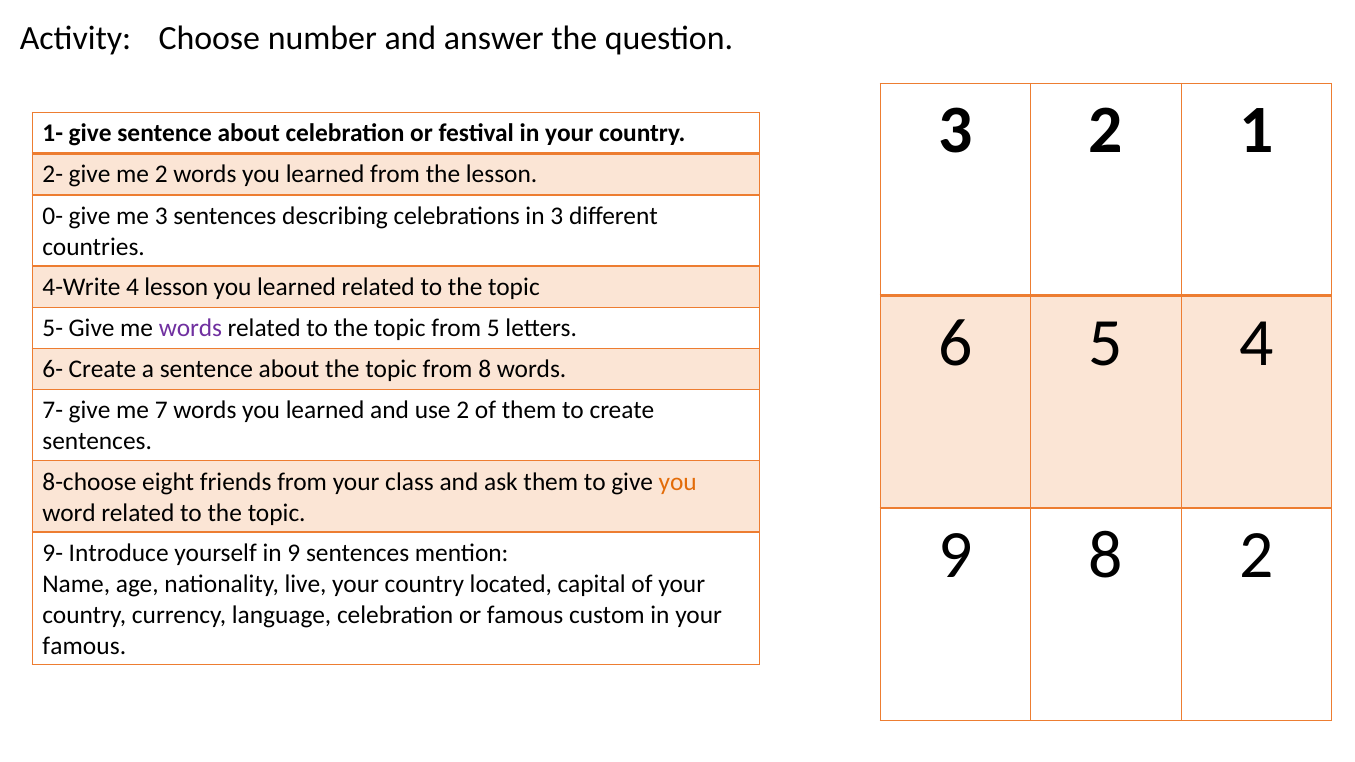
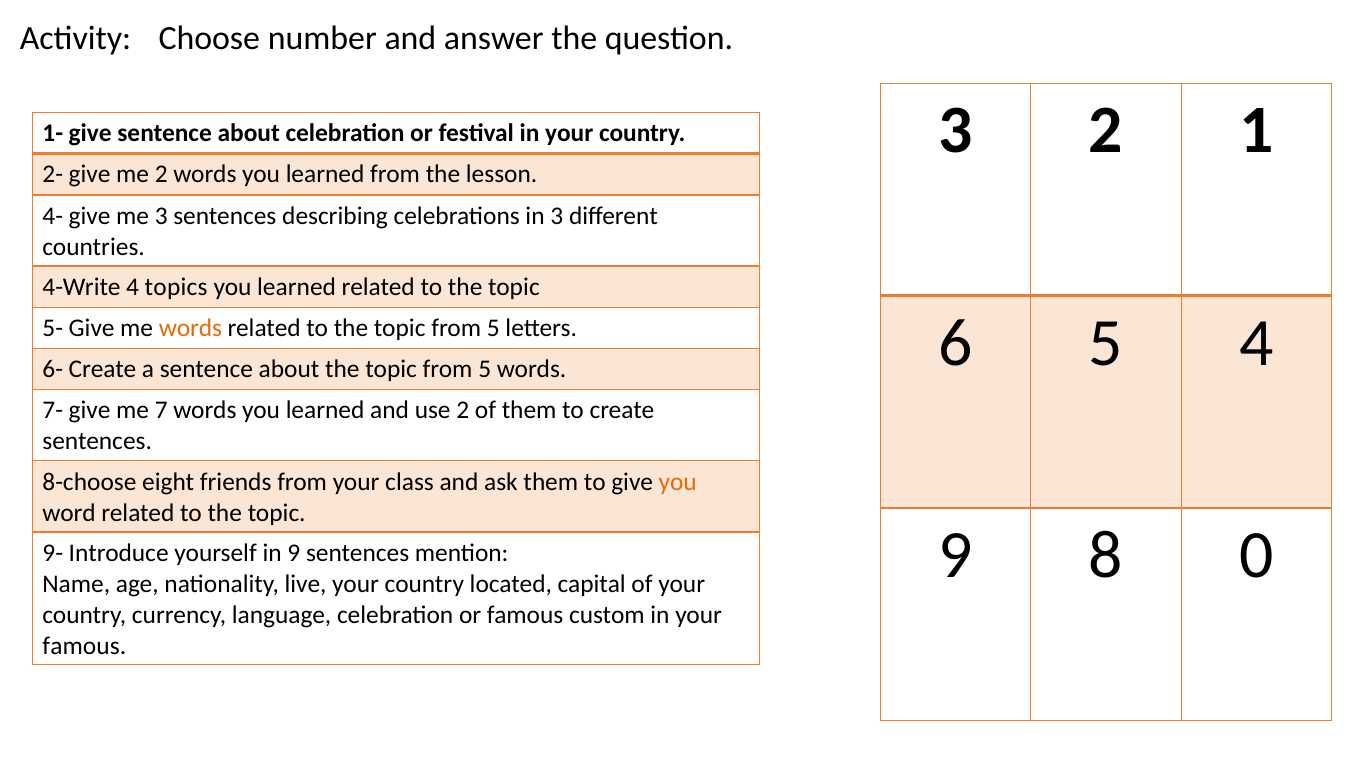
0-: 0- -> 4-
4 lesson: lesson -> topics
words at (190, 328) colour: purple -> orange
8 at (485, 369): 8 -> 5
8 2: 2 -> 0
